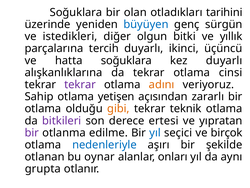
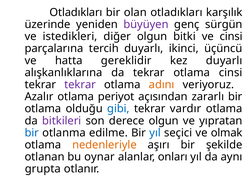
Soğuklara at (76, 12): Soğuklara -> Otladıkları
tarihini: tarihini -> karşılık
büyüyen colour: blue -> purple
ve yıllık: yıllık -> cinsi
hatta soğuklara: soğuklara -> gereklidir
Sahip: Sahip -> Azalır
yetişen: yetişen -> periyot
gibi colour: orange -> blue
teknik: teknik -> vardır
derece ertesi: ertesi -> olgun
bir at (32, 132) colour: purple -> blue
birçok: birçok -> olmak
nedenleriyle colour: blue -> orange
